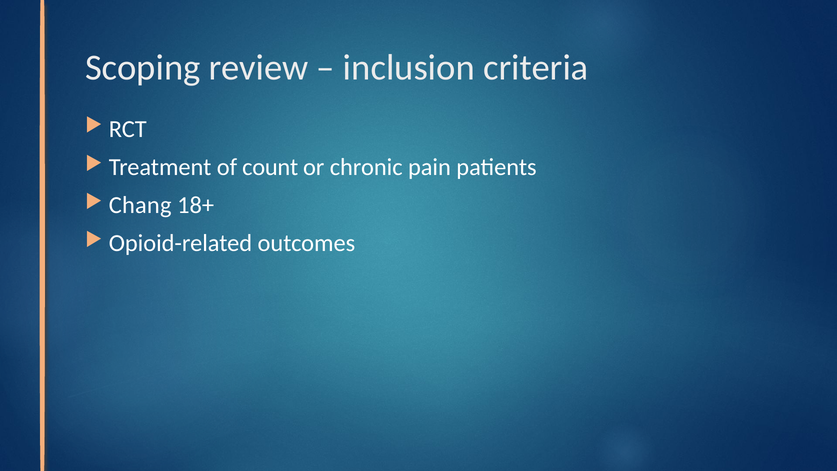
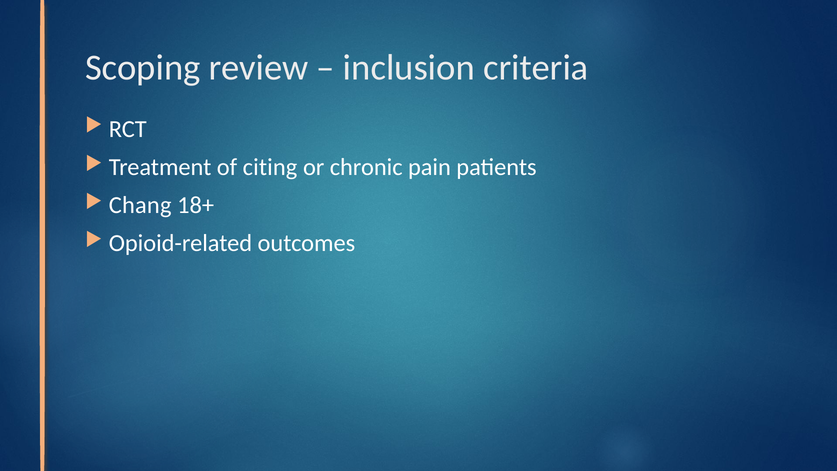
count: count -> citing
